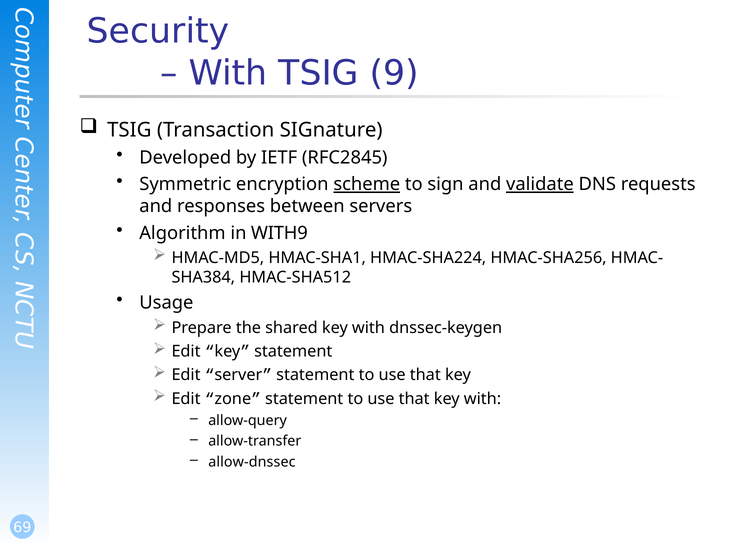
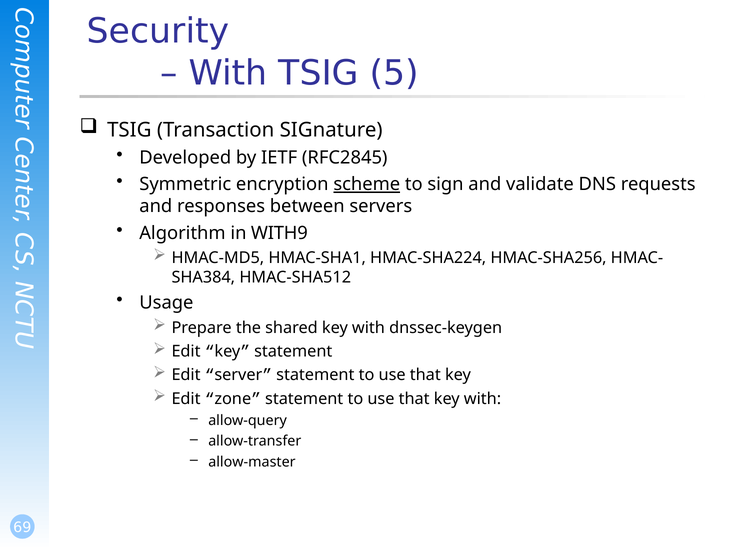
9: 9 -> 5
validate underline: present -> none
allow-dnssec: allow-dnssec -> allow-master
